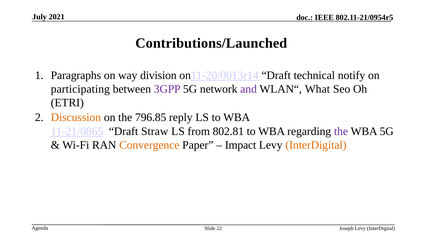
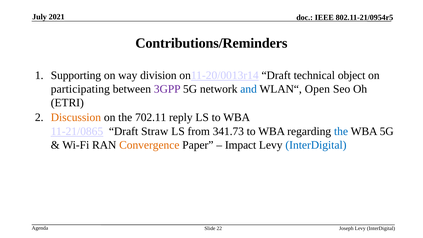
Contributions/Launched: Contributions/Launched -> Contributions/Reminders
Paragraphs: Paragraphs -> Supporting
notify: notify -> object
and colour: purple -> blue
What: What -> Open
796.85: 796.85 -> 702.11
802.81: 802.81 -> 341.73
the at (341, 131) colour: purple -> blue
InterDigital at (316, 145) colour: orange -> blue
